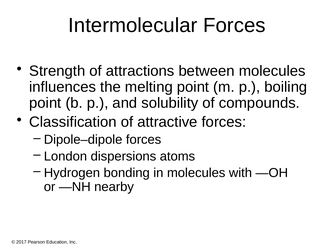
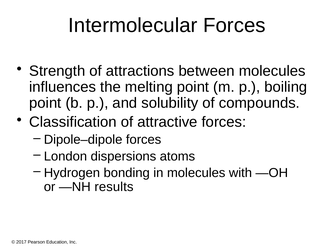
nearby: nearby -> results
